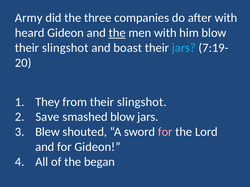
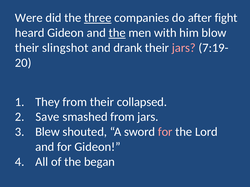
Army: Army -> Were
three underline: none -> present
after with: with -> fight
boast: boast -> drank
jars at (184, 48) colour: light blue -> pink
slingshot at (142, 102): slingshot -> collapsed
smashed blow: blow -> from
